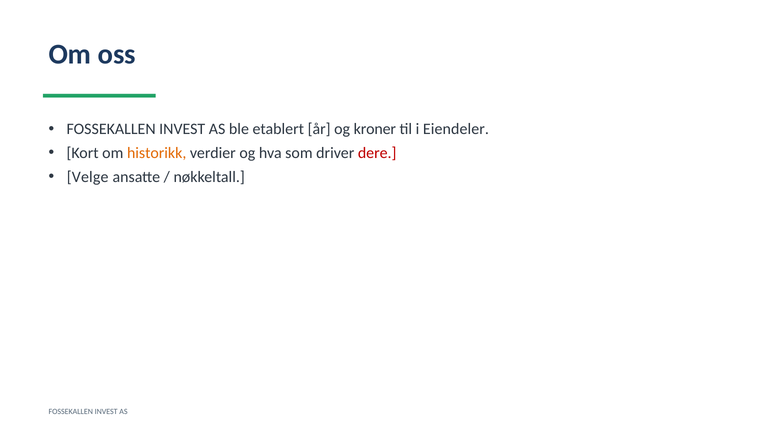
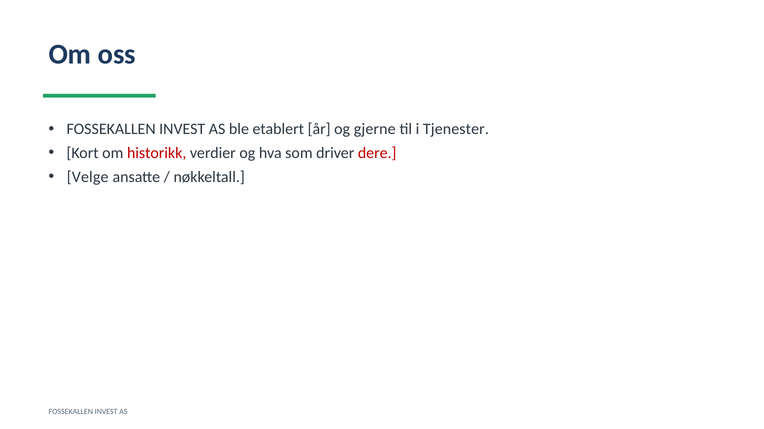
kroner: kroner -> gjerne
Eiendeler: Eiendeler -> Tjenester
historikk colour: orange -> red
